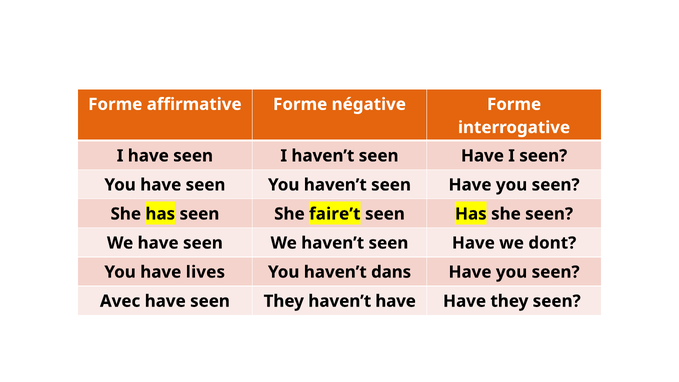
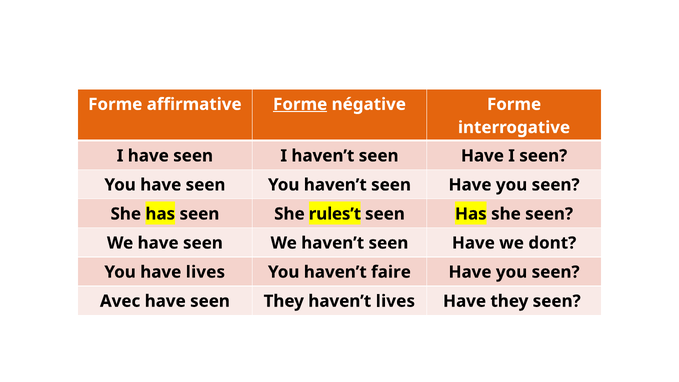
Forme at (300, 104) underline: none -> present
faire’t: faire’t -> rules’t
dans: dans -> faire
haven’t have: have -> lives
